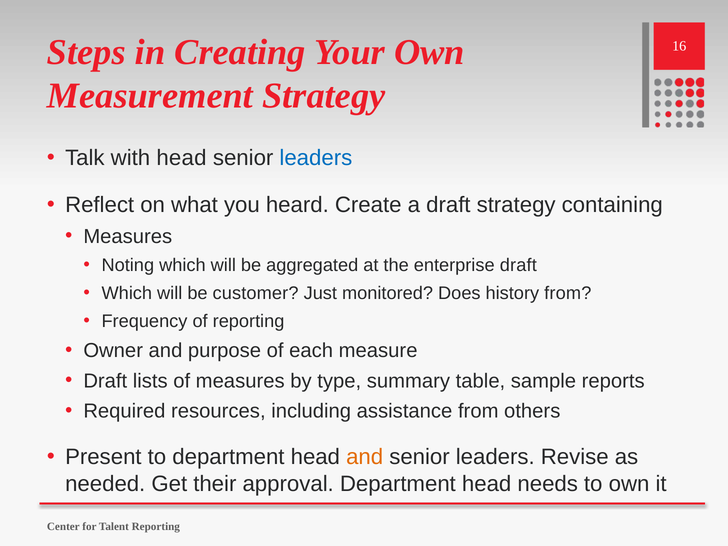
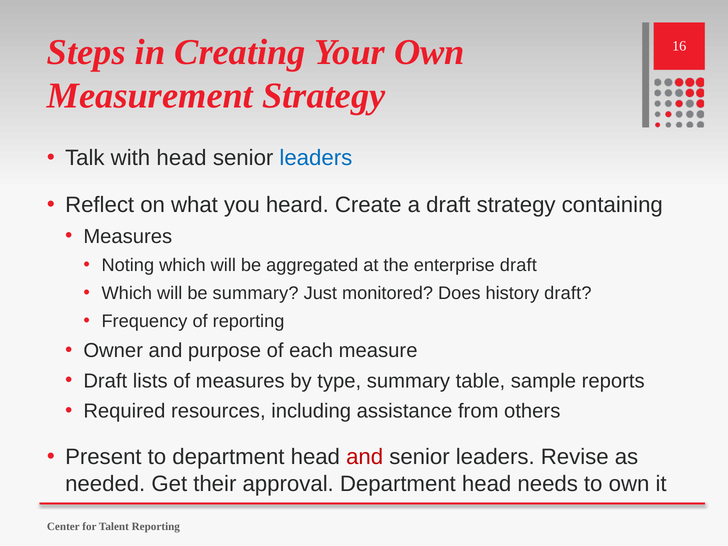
be customer: customer -> summary
history from: from -> draft
and at (365, 457) colour: orange -> red
